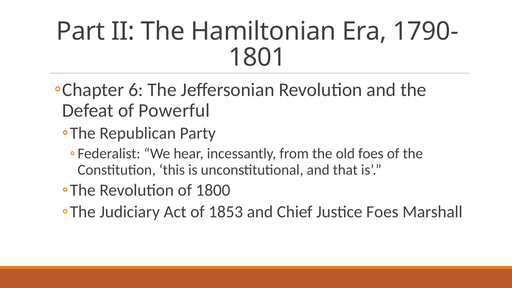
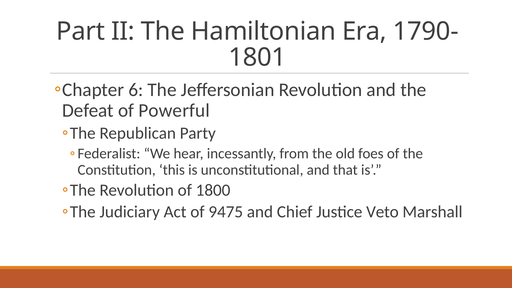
1853: 1853 -> 9475
Justice Foes: Foes -> Veto
